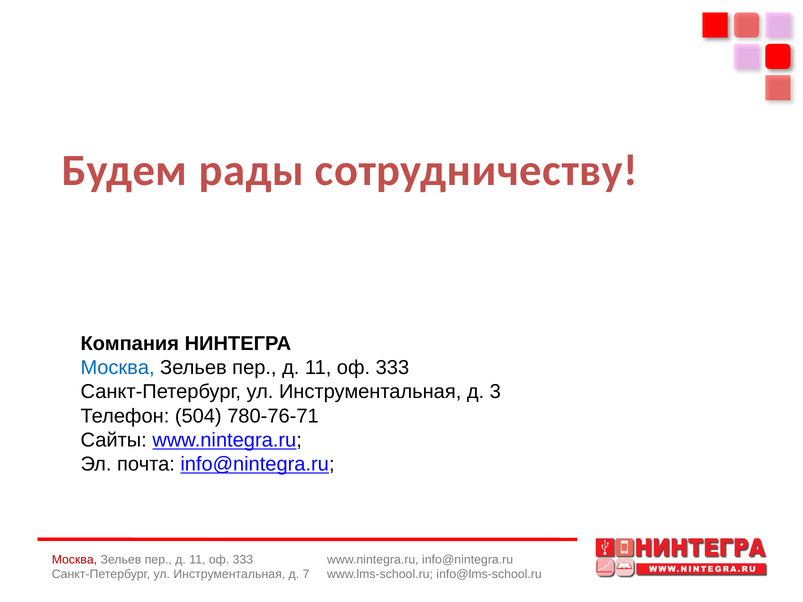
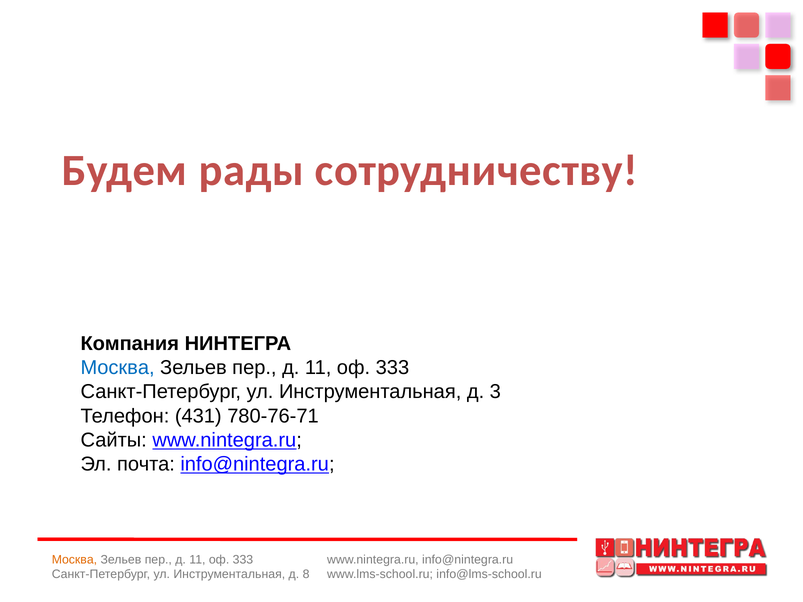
504: 504 -> 431
Москва at (74, 560) colour: red -> orange
7: 7 -> 8
